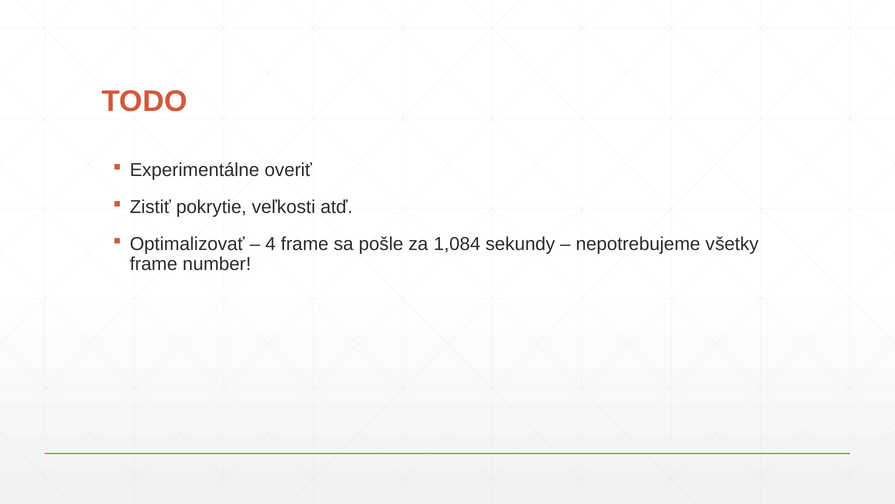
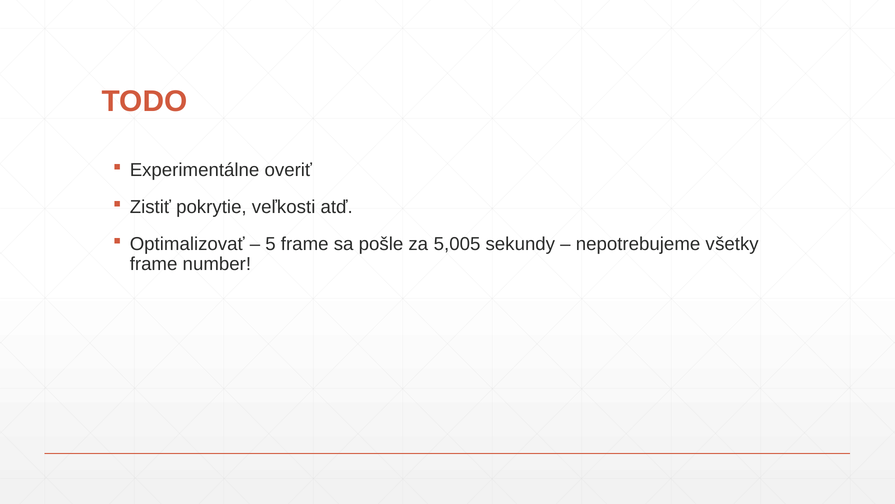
4: 4 -> 5
1,084: 1,084 -> 5,005
